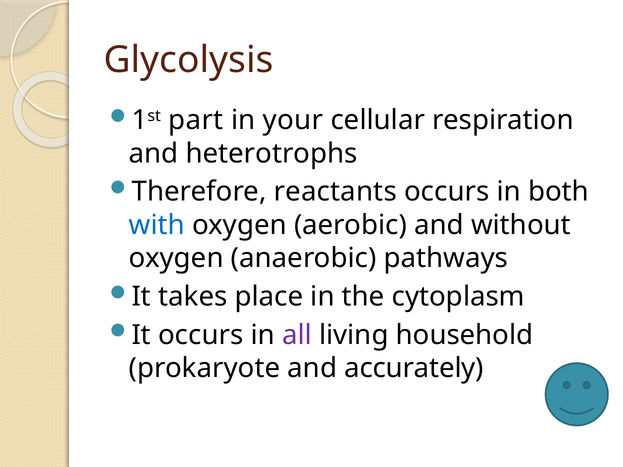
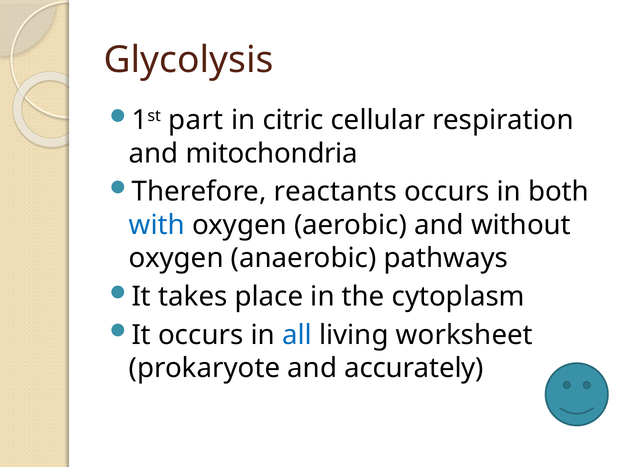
your: your -> citric
heterotrophs: heterotrophs -> mitochondria
all colour: purple -> blue
household: household -> worksheet
